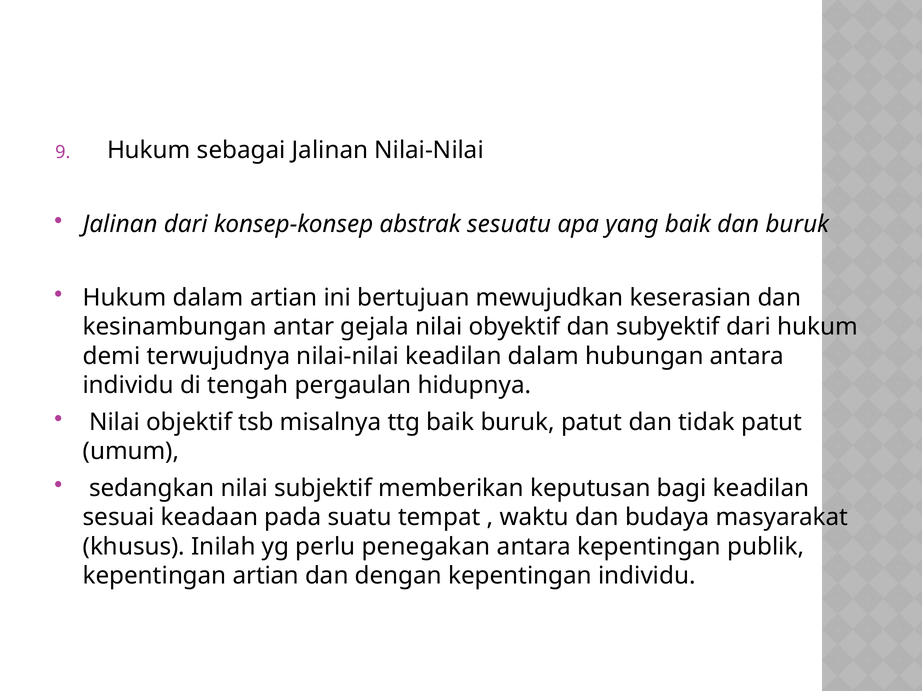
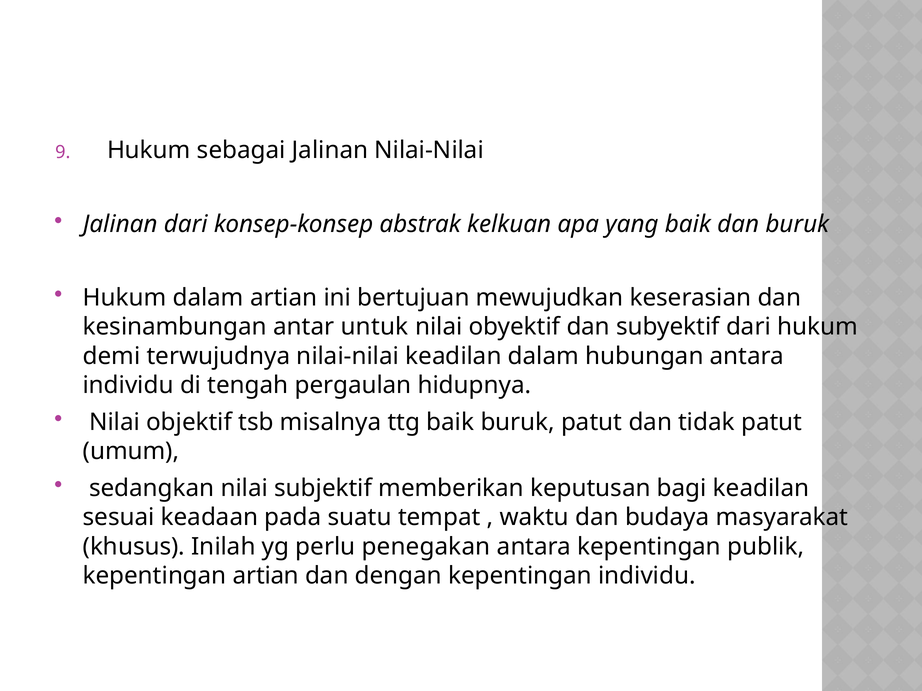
sesuatu: sesuatu -> kelkuan
gejala: gejala -> untuk
